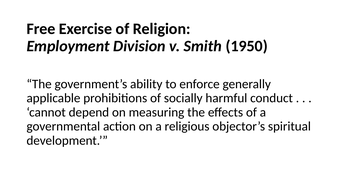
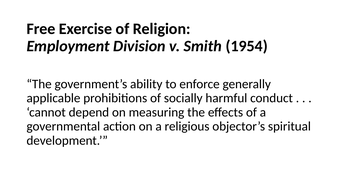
1950: 1950 -> 1954
